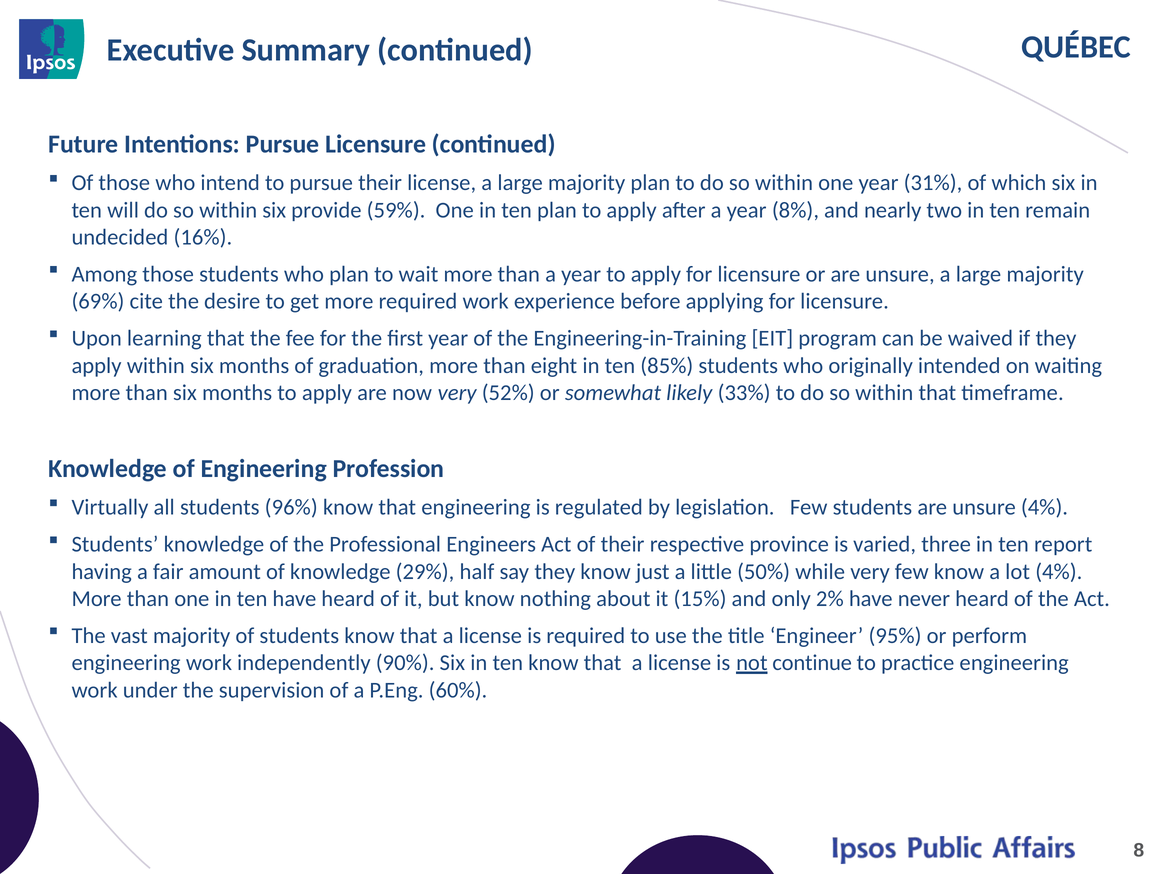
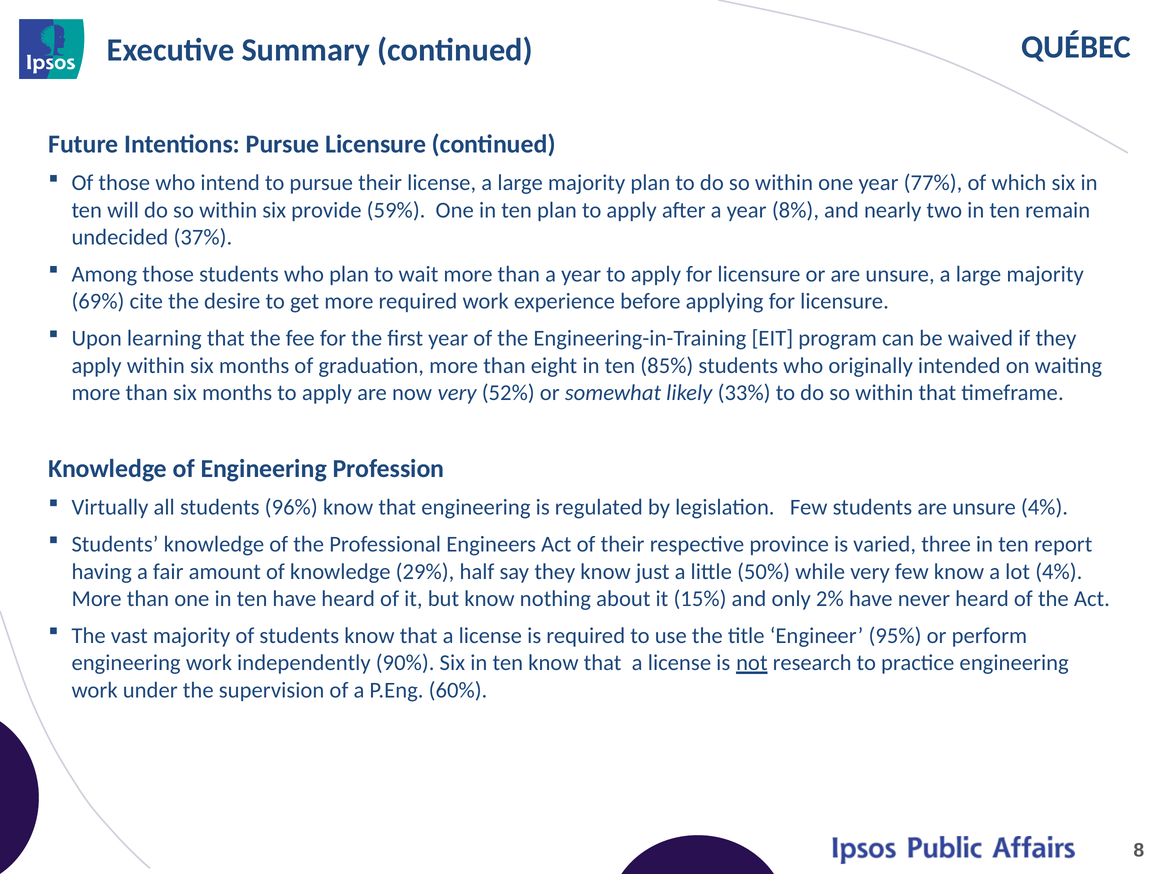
31%: 31% -> 77%
16%: 16% -> 37%
continue: continue -> research
